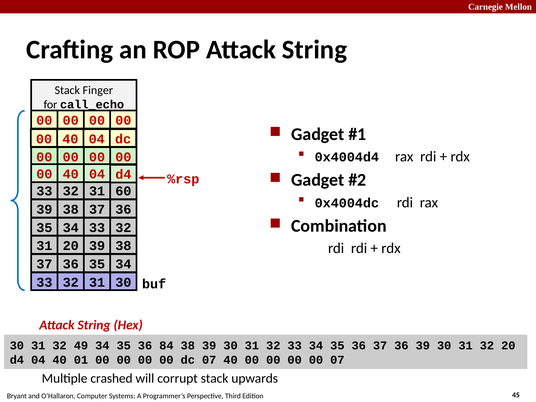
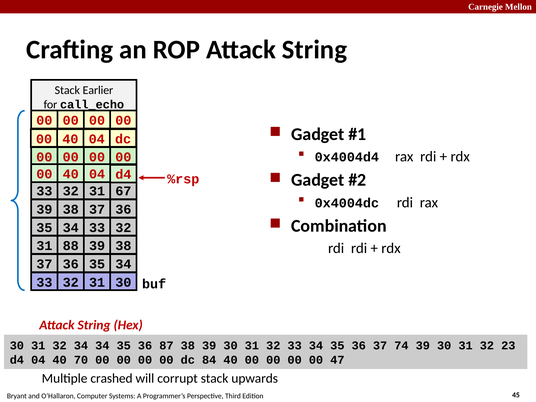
Finger: Finger -> Earlier
60: 60 -> 67
31 20: 20 -> 88
32 49: 49 -> 34
84: 84 -> 87
36 37 36: 36 -> 74
32 20: 20 -> 23
01: 01 -> 70
dc 07: 07 -> 84
00 07: 07 -> 47
